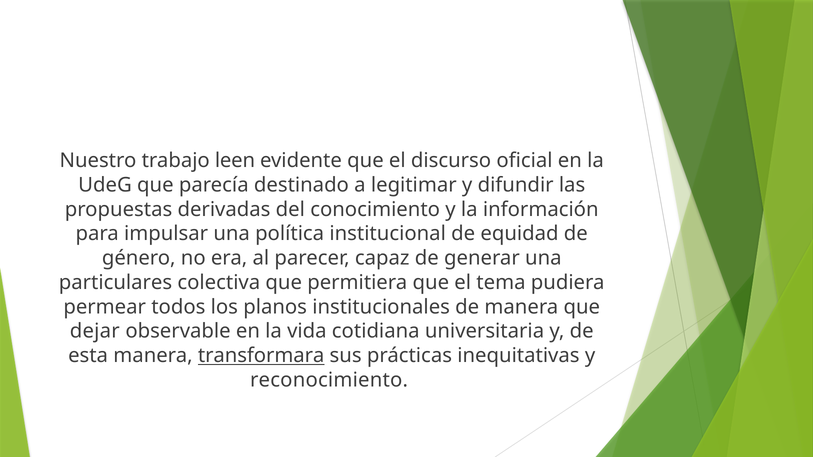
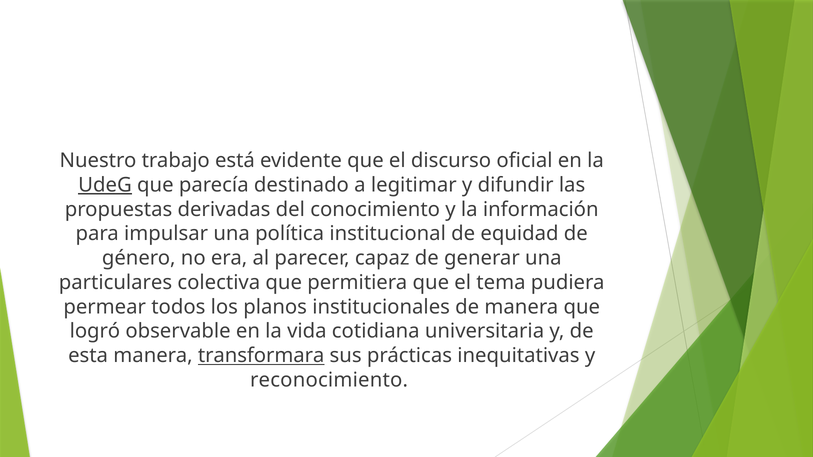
leen: leen -> está
UdeG underline: none -> present
dejar: dejar -> logró
